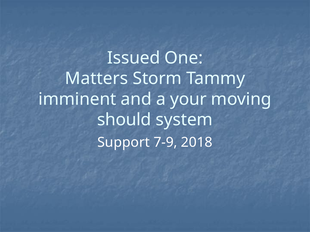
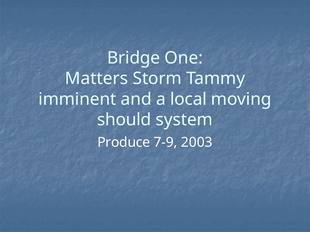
Issued: Issued -> Bridge
your: your -> local
Support: Support -> Produce
2018: 2018 -> 2003
